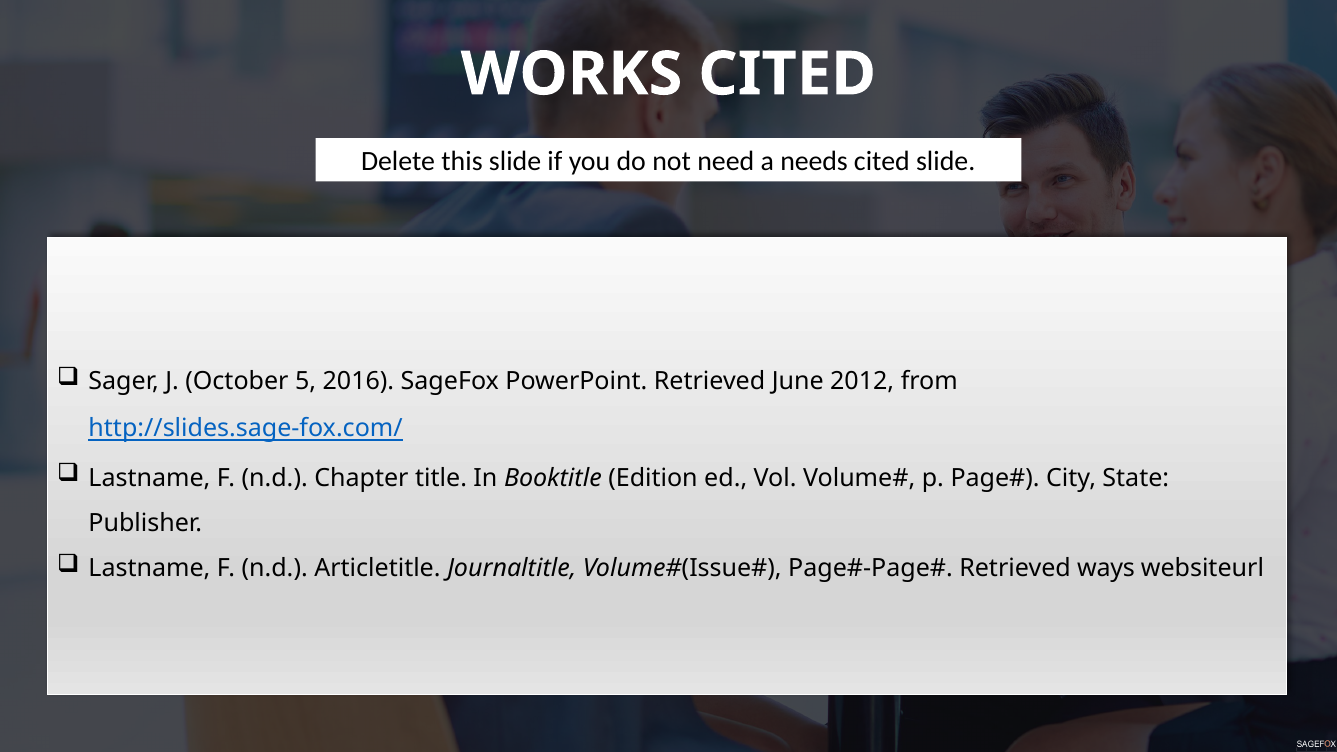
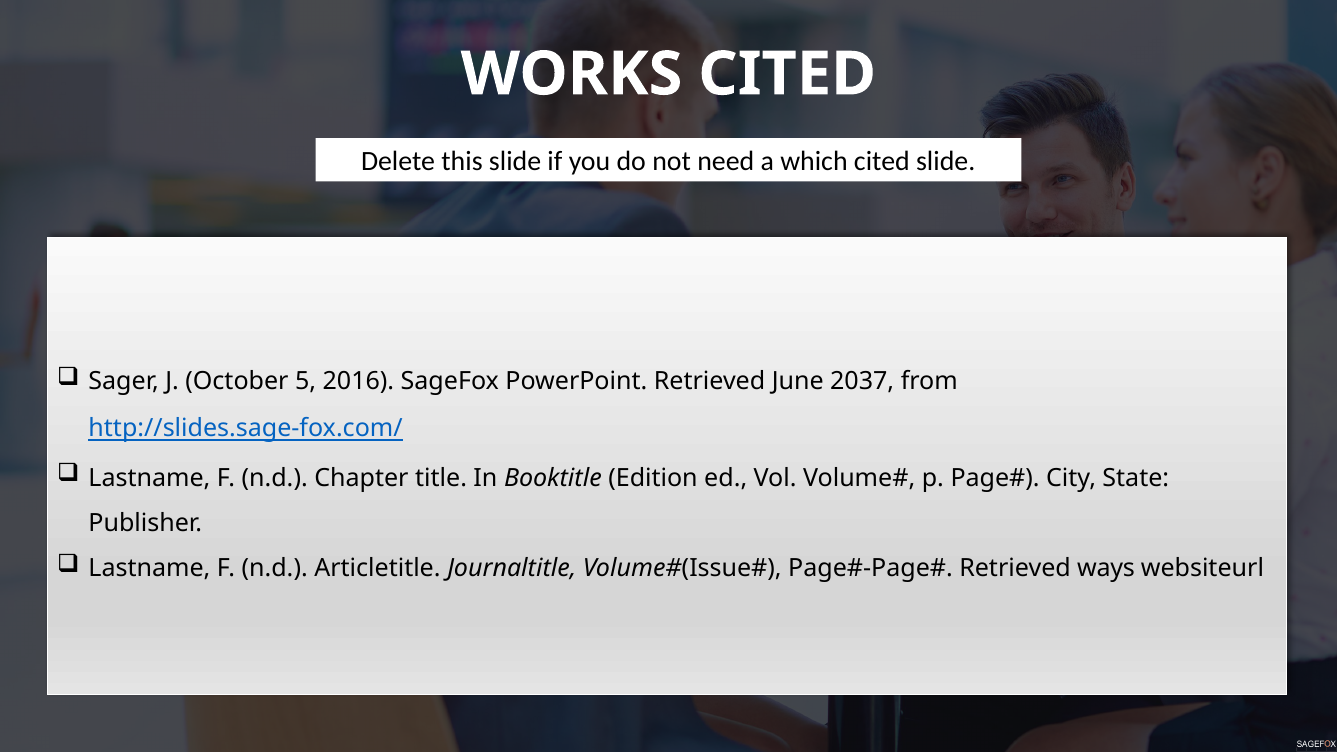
needs: needs -> which
2012: 2012 -> 2037
